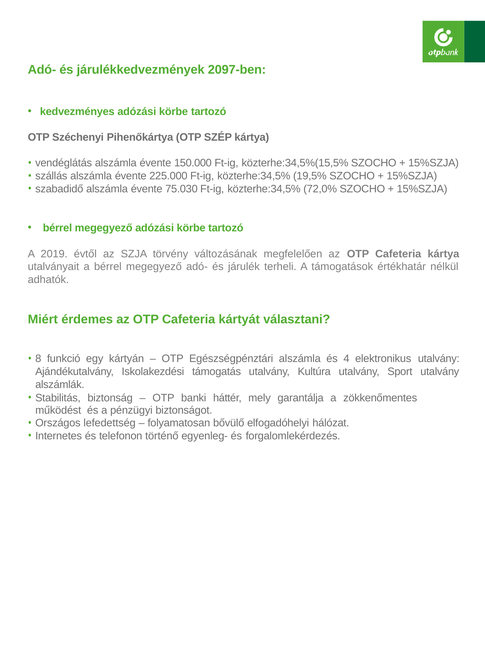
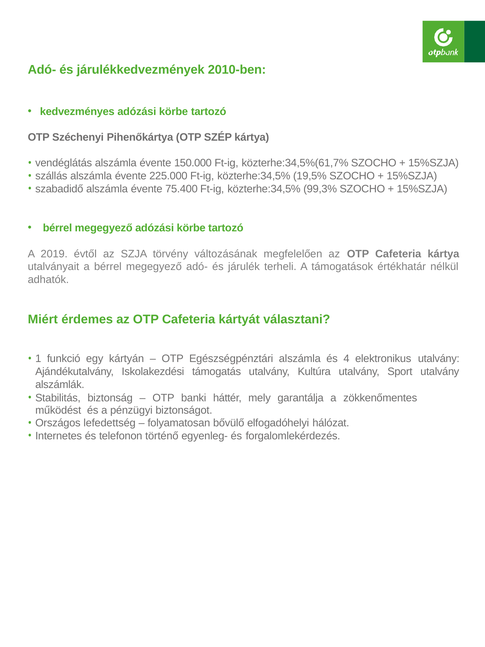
2097-ben: 2097-ben -> 2010-ben
közterhe:34,5%(15,5%: közterhe:34,5%(15,5% -> közterhe:34,5%(61,7%
75.030: 75.030 -> 75.400
72,0%: 72,0% -> 99,3%
8: 8 -> 1
